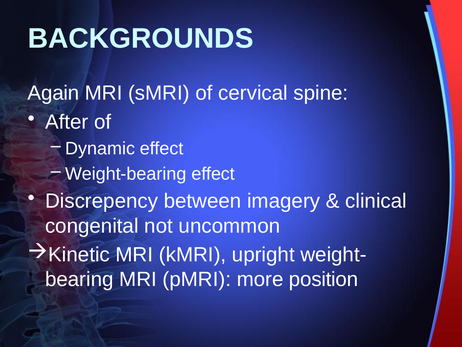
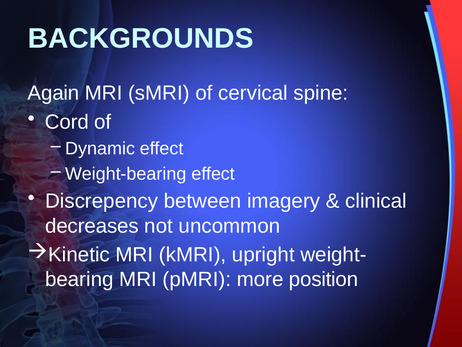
After: After -> Cord
congenital: congenital -> decreases
